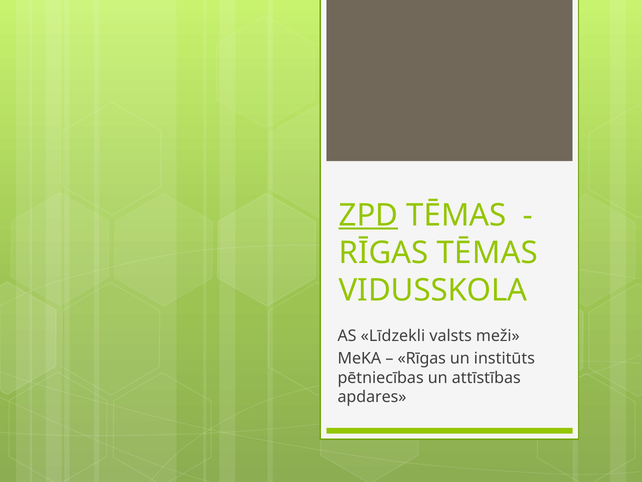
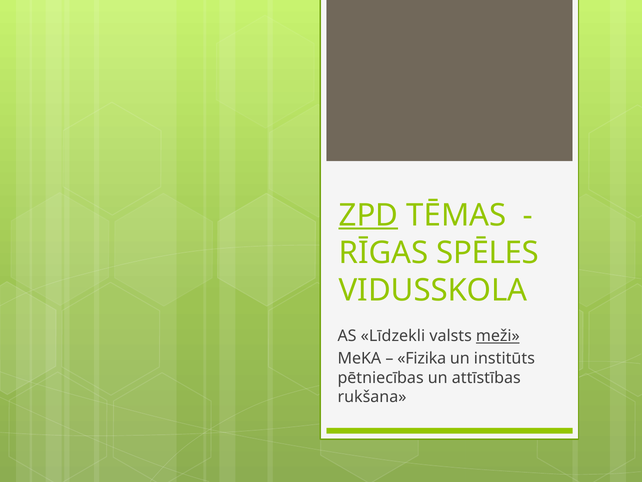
RĪGAS TĒMAS: TĒMAS -> SPĒLES
meži underline: none -> present
Rīgas at (422, 358): Rīgas -> Fizika
apdares: apdares -> rukšana
